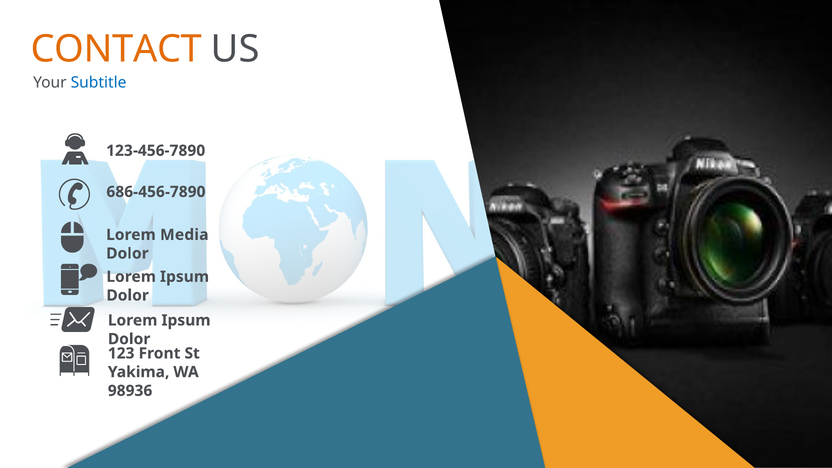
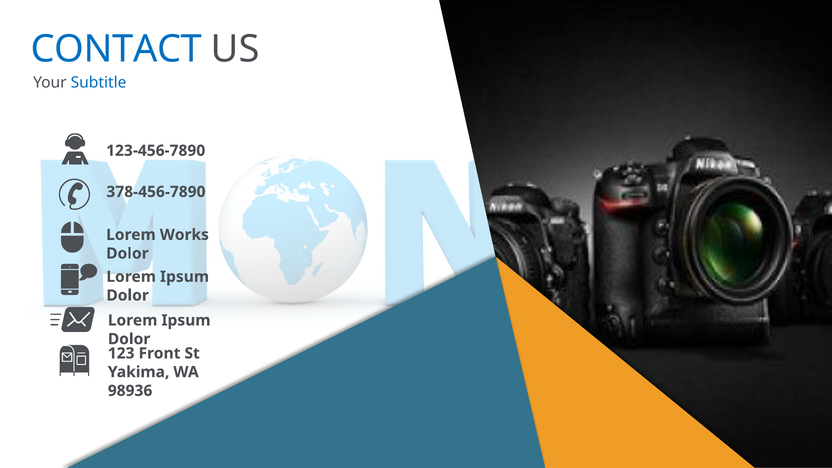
CONTACT colour: orange -> blue
686-456-7890: 686-456-7890 -> 378-456-7890
Media: Media -> Works
